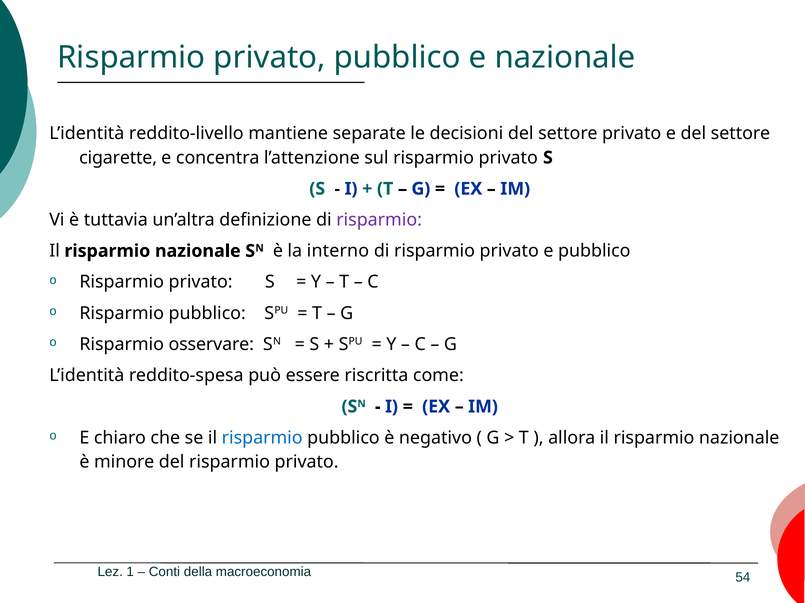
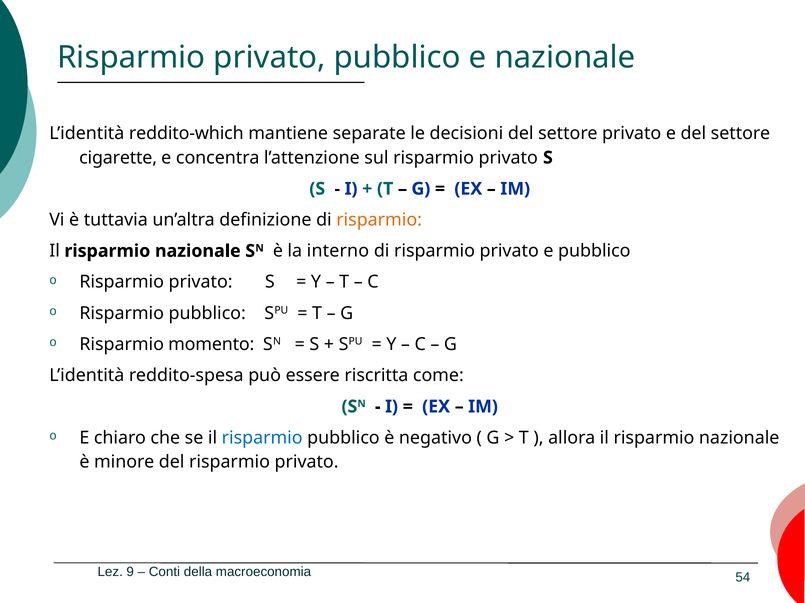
reddito-livello: reddito-livello -> reddito-which
risparmio at (379, 220) colour: purple -> orange
osservare: osservare -> momento
1: 1 -> 9
